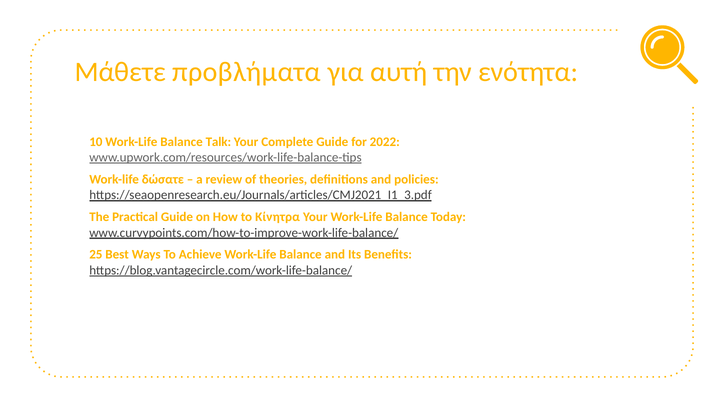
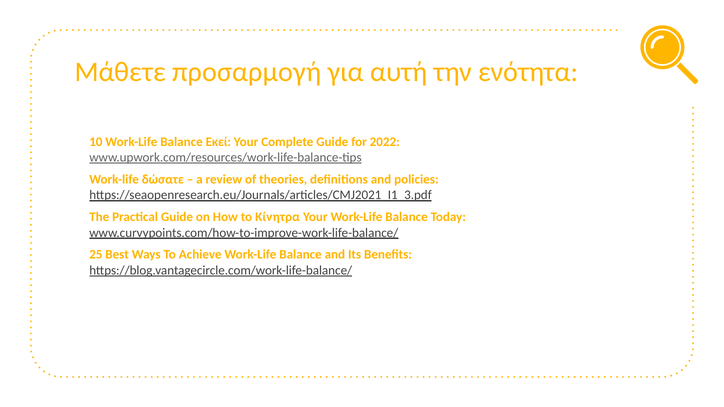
προβλήματα: προβλήματα -> προσαρμογή
Talk: Talk -> Εκεί
